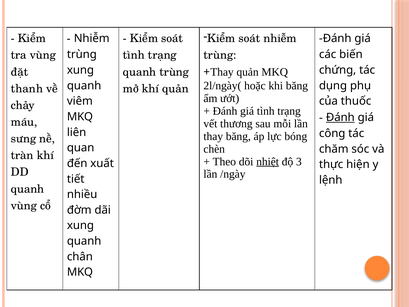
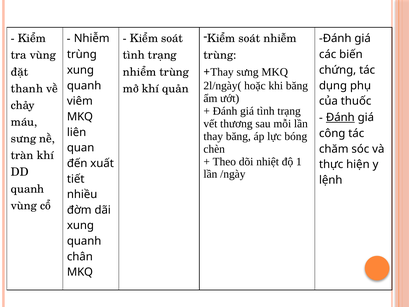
quanh at (140, 72): quanh -> nhiểm
Thay quản: quản -> sưng
nhiệt underline: present -> none
3: 3 -> 1
